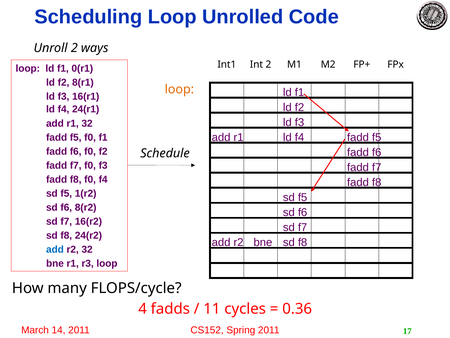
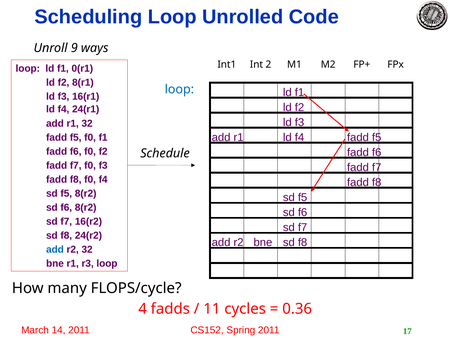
Unroll 2: 2 -> 9
loop at (179, 89) colour: orange -> blue
f5 1(r2: 1(r2 -> 8(r2
